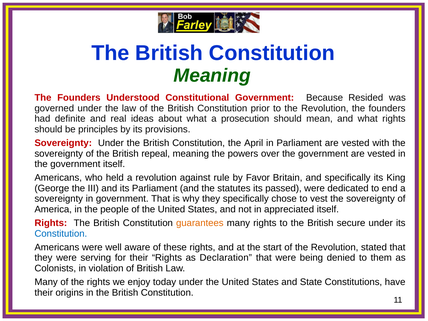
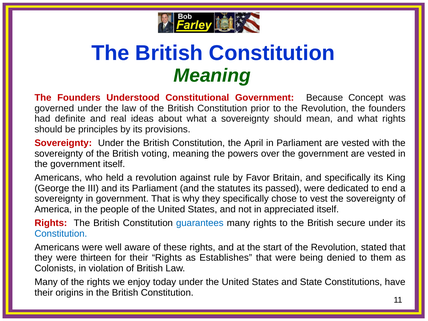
Resided: Resided -> Concept
what a prosecution: prosecution -> sovereignty
repeal: repeal -> voting
guarantees colour: orange -> blue
serving: serving -> thirteen
Declaration: Declaration -> Establishes
